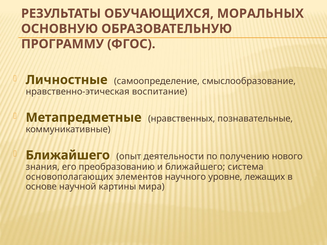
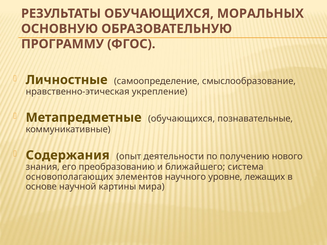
воспитание: воспитание -> укрепление
Метапредметные нравственных: нравственных -> обучающихся
Ближайшего at (68, 155): Ближайшего -> Содержания
